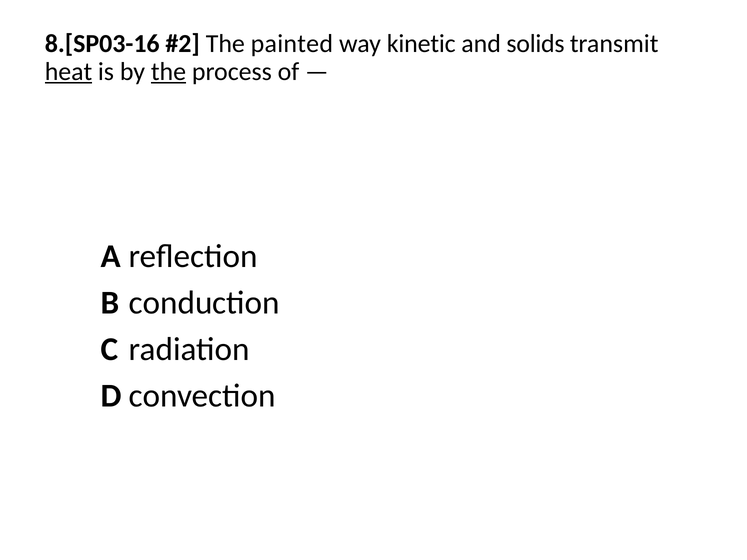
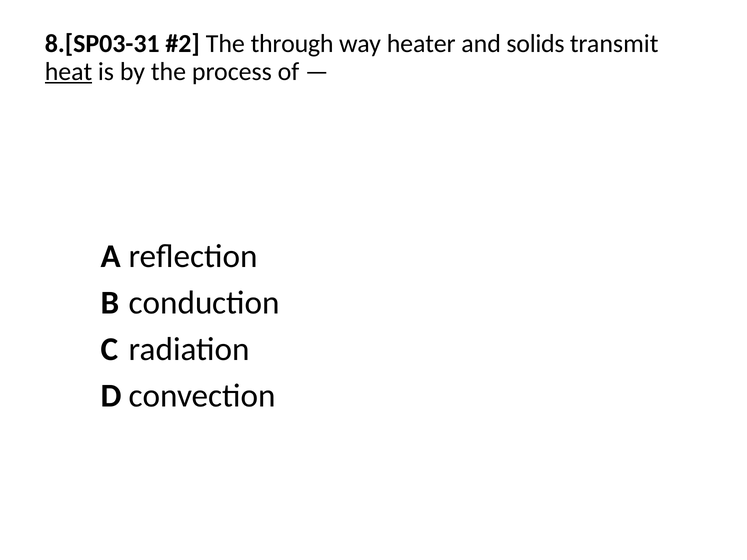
8.[SP03-16: 8.[SP03-16 -> 8.[SP03-31
painted: painted -> through
kinetic: kinetic -> heater
the at (168, 72) underline: present -> none
